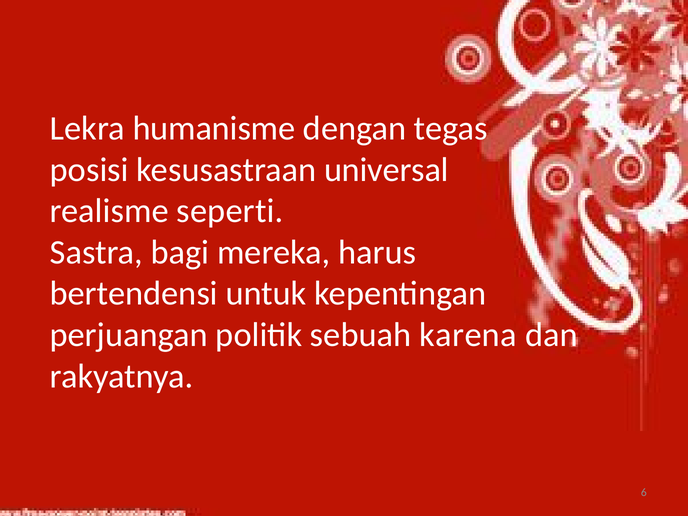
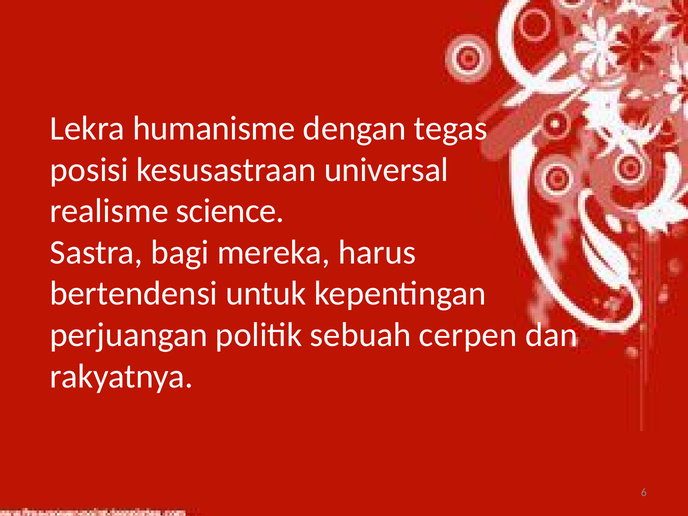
seperti: seperti -> science
karena: karena -> cerpen
